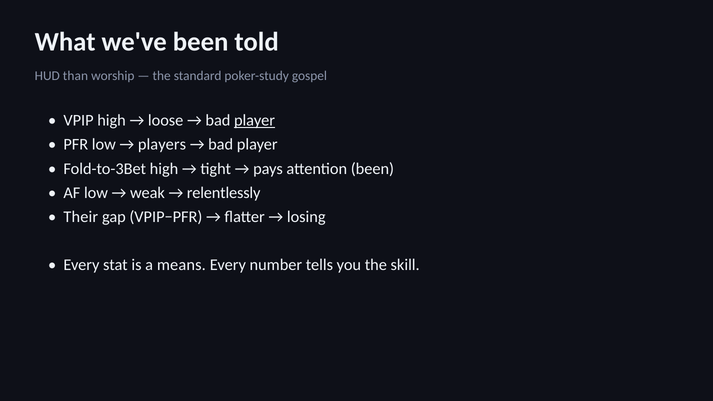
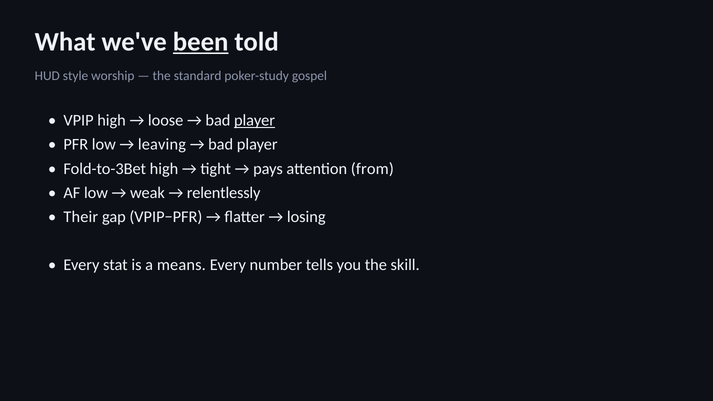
been at (201, 42) underline: none -> present
than: than -> style
players: players -> leaving
attention been: been -> from
